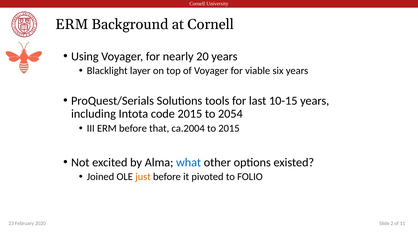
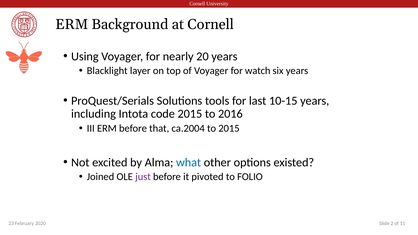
viable: viable -> watch
2054: 2054 -> 2016
just colour: orange -> purple
